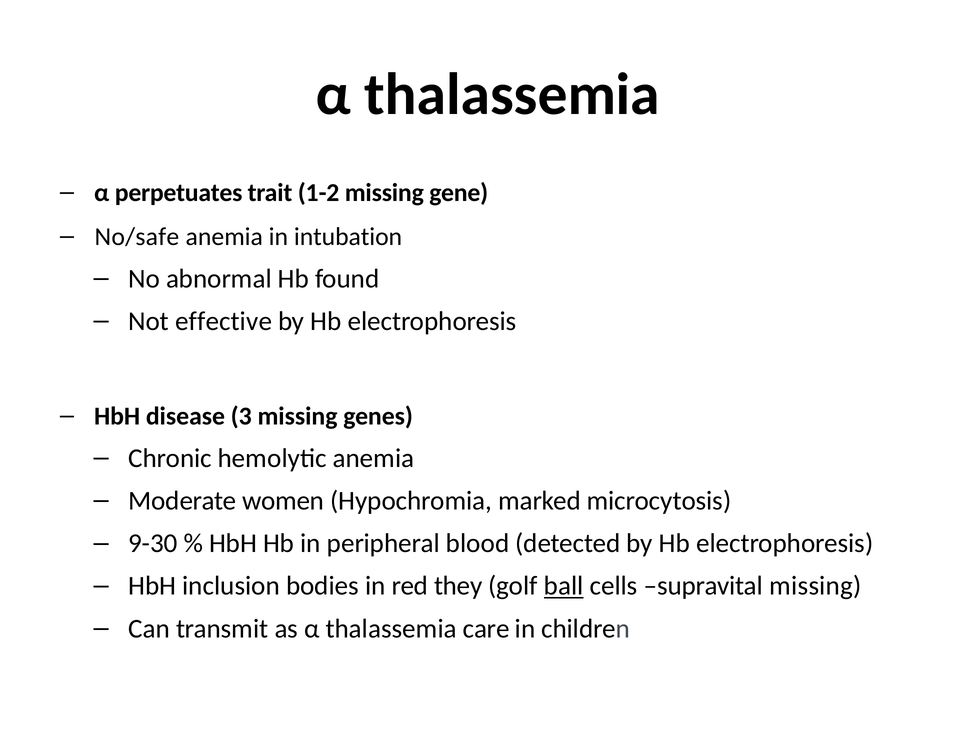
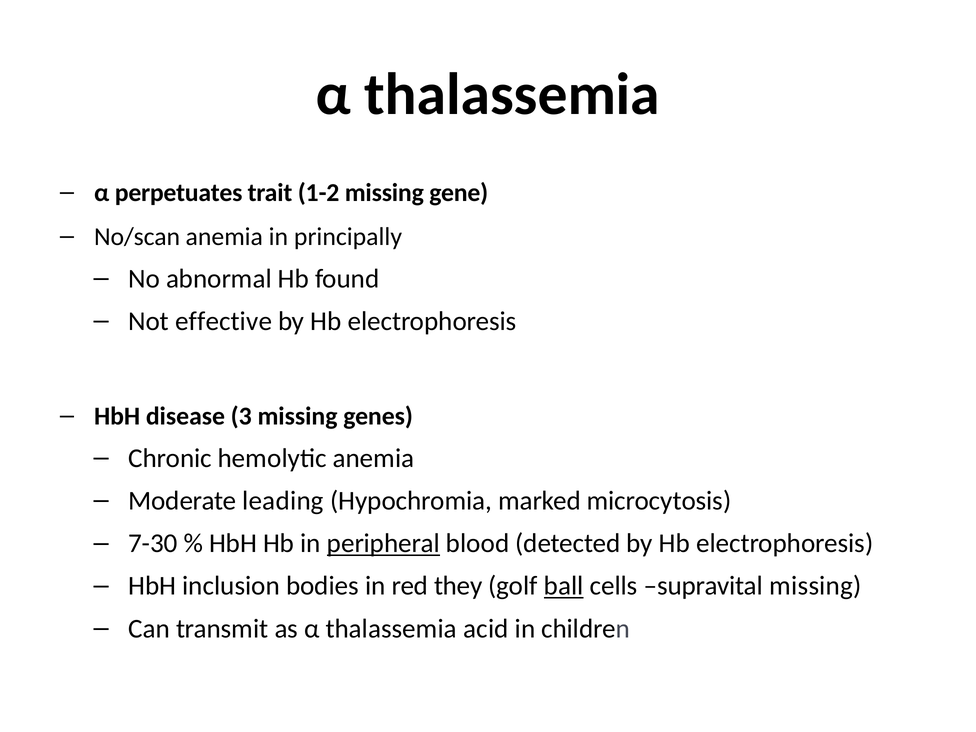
No/safe: No/safe -> No/scan
intubation: intubation -> principally
women: women -> leading
9-30: 9-30 -> 7-30
peripheral underline: none -> present
care: care -> acid
